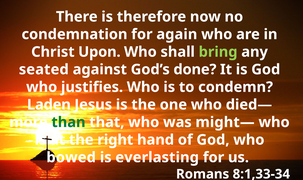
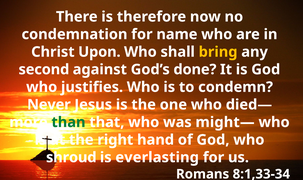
again: again -> name
bring colour: light green -> yellow
seated: seated -> second
Laden: Laden -> Never
bowed: bowed -> shroud
